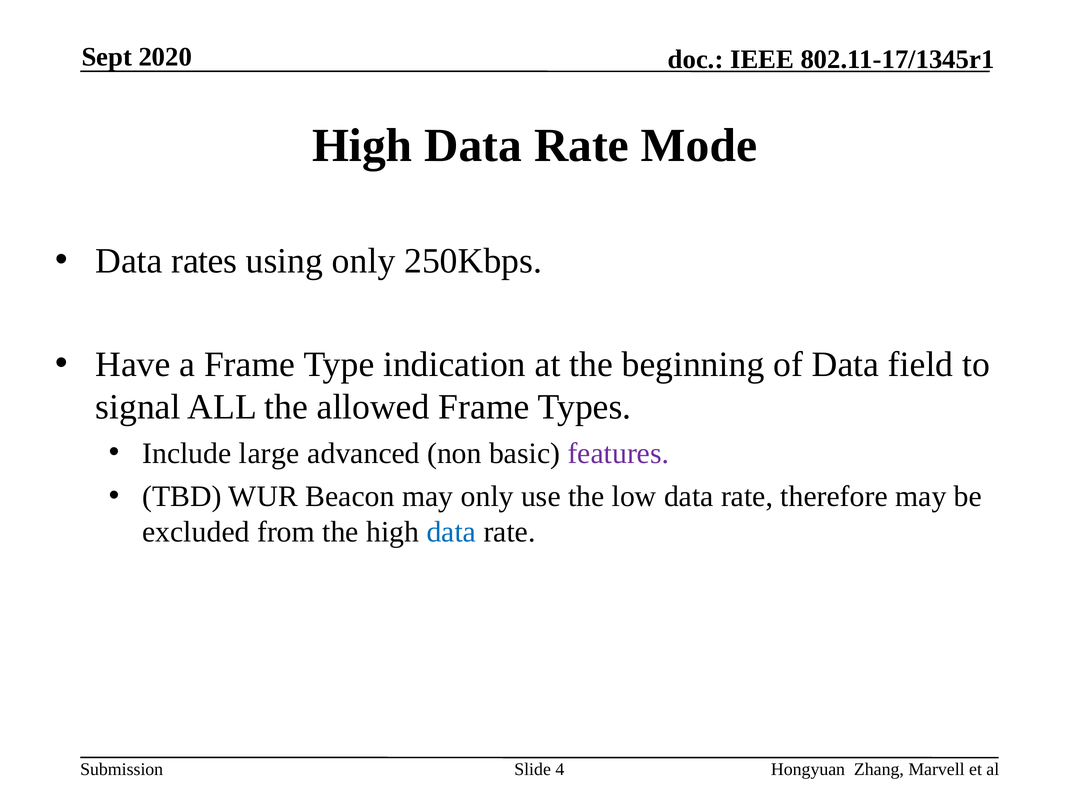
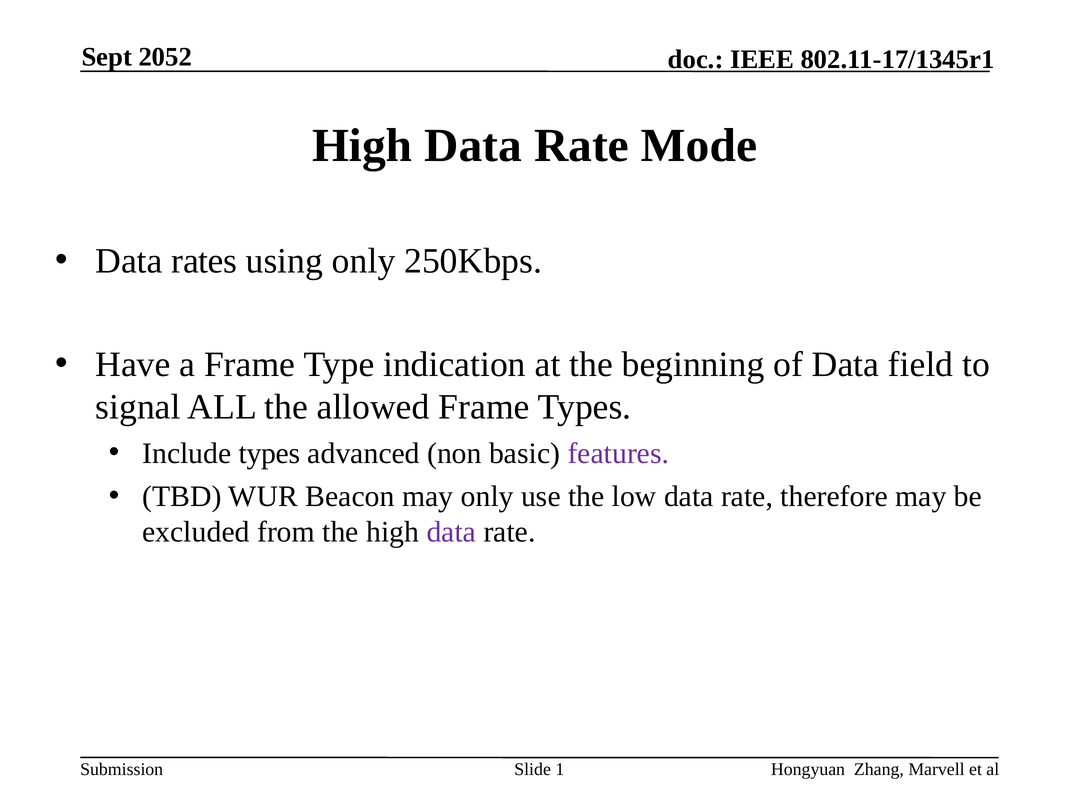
2020: 2020 -> 2052
Include large: large -> types
data at (451, 532) colour: blue -> purple
4: 4 -> 1
